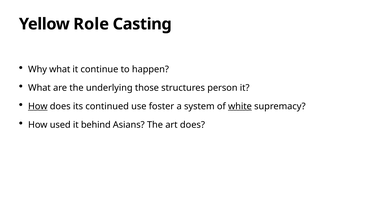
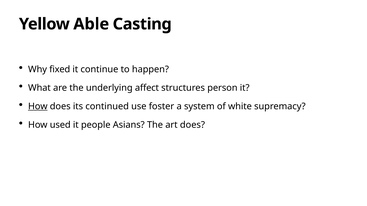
Role: Role -> Able
Why what: what -> fixed
those: those -> affect
white underline: present -> none
behind: behind -> people
